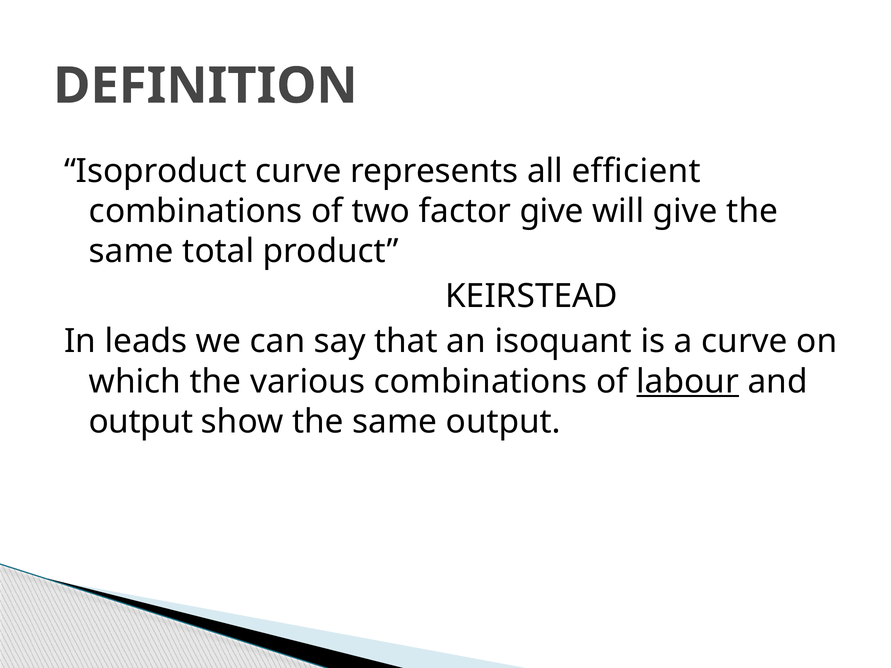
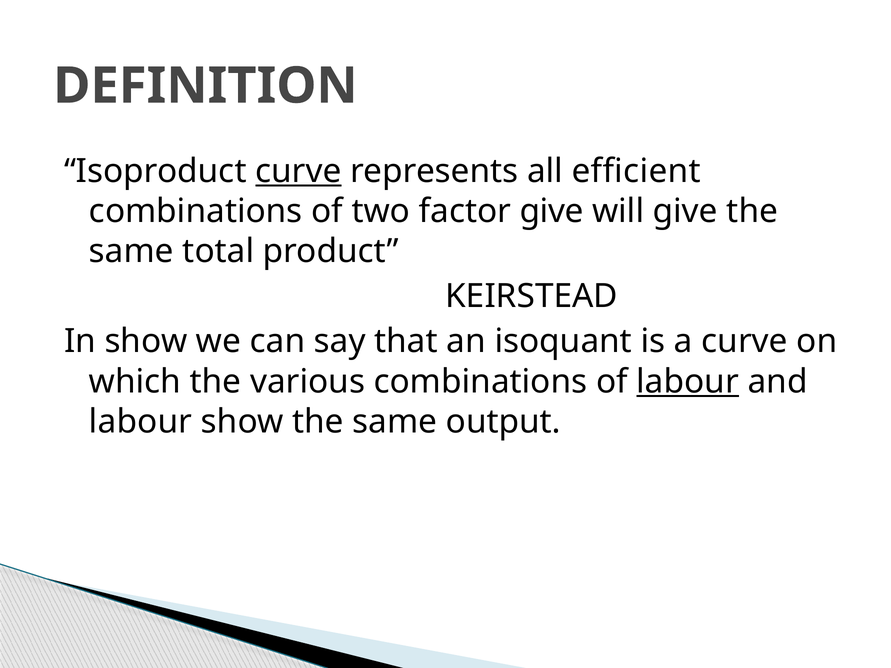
curve at (298, 171) underline: none -> present
In leads: leads -> show
output at (141, 422): output -> labour
